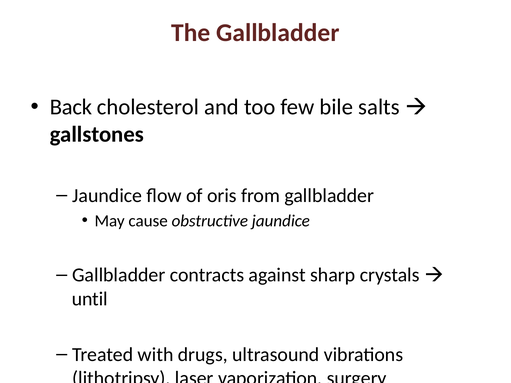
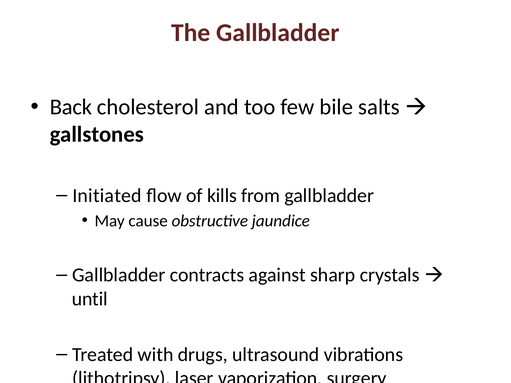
Jaundice at (107, 196): Jaundice -> Initiated
oris: oris -> kills
